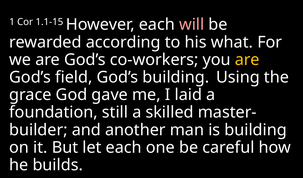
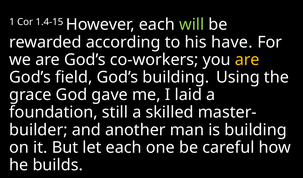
1.1-15: 1.1-15 -> 1.4-15
will colour: pink -> light green
what: what -> have
